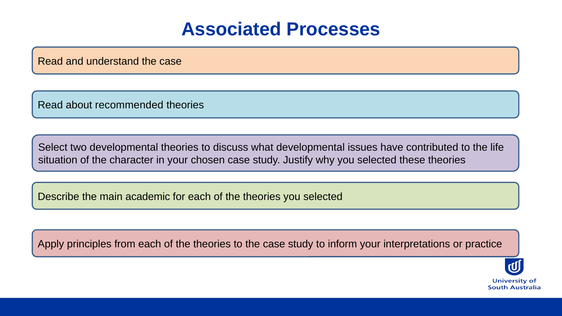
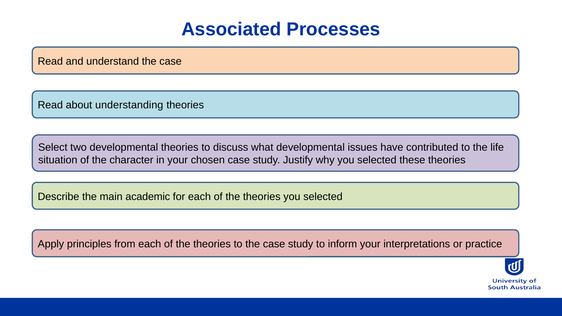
recommended: recommended -> understanding
